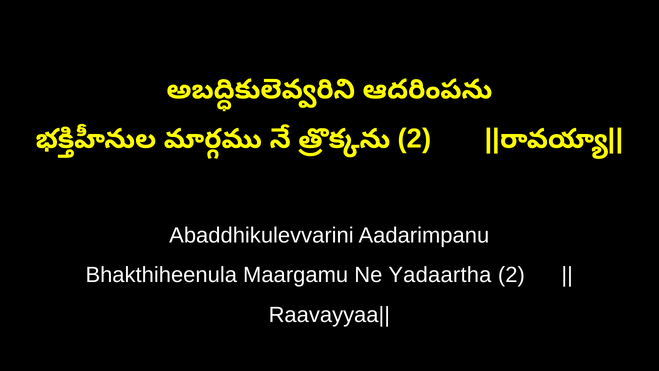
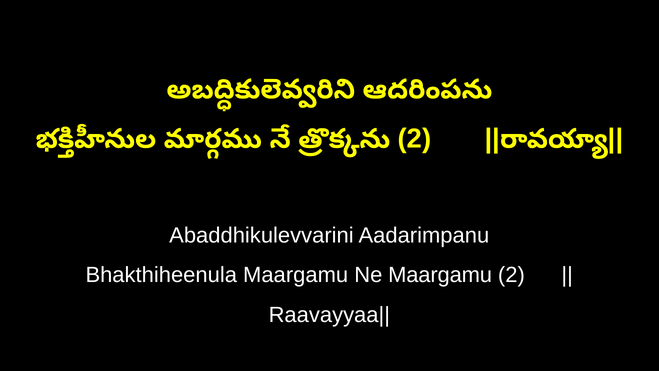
Ne Yadaartha: Yadaartha -> Maargamu
